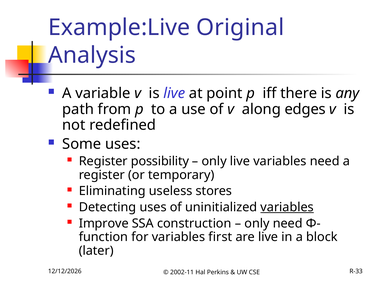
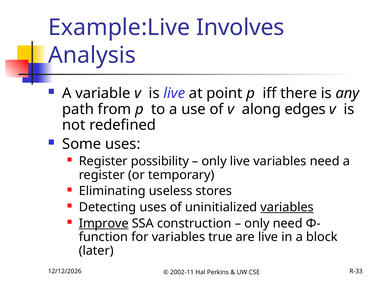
Original: Original -> Involves
Improve underline: none -> present
first: first -> true
